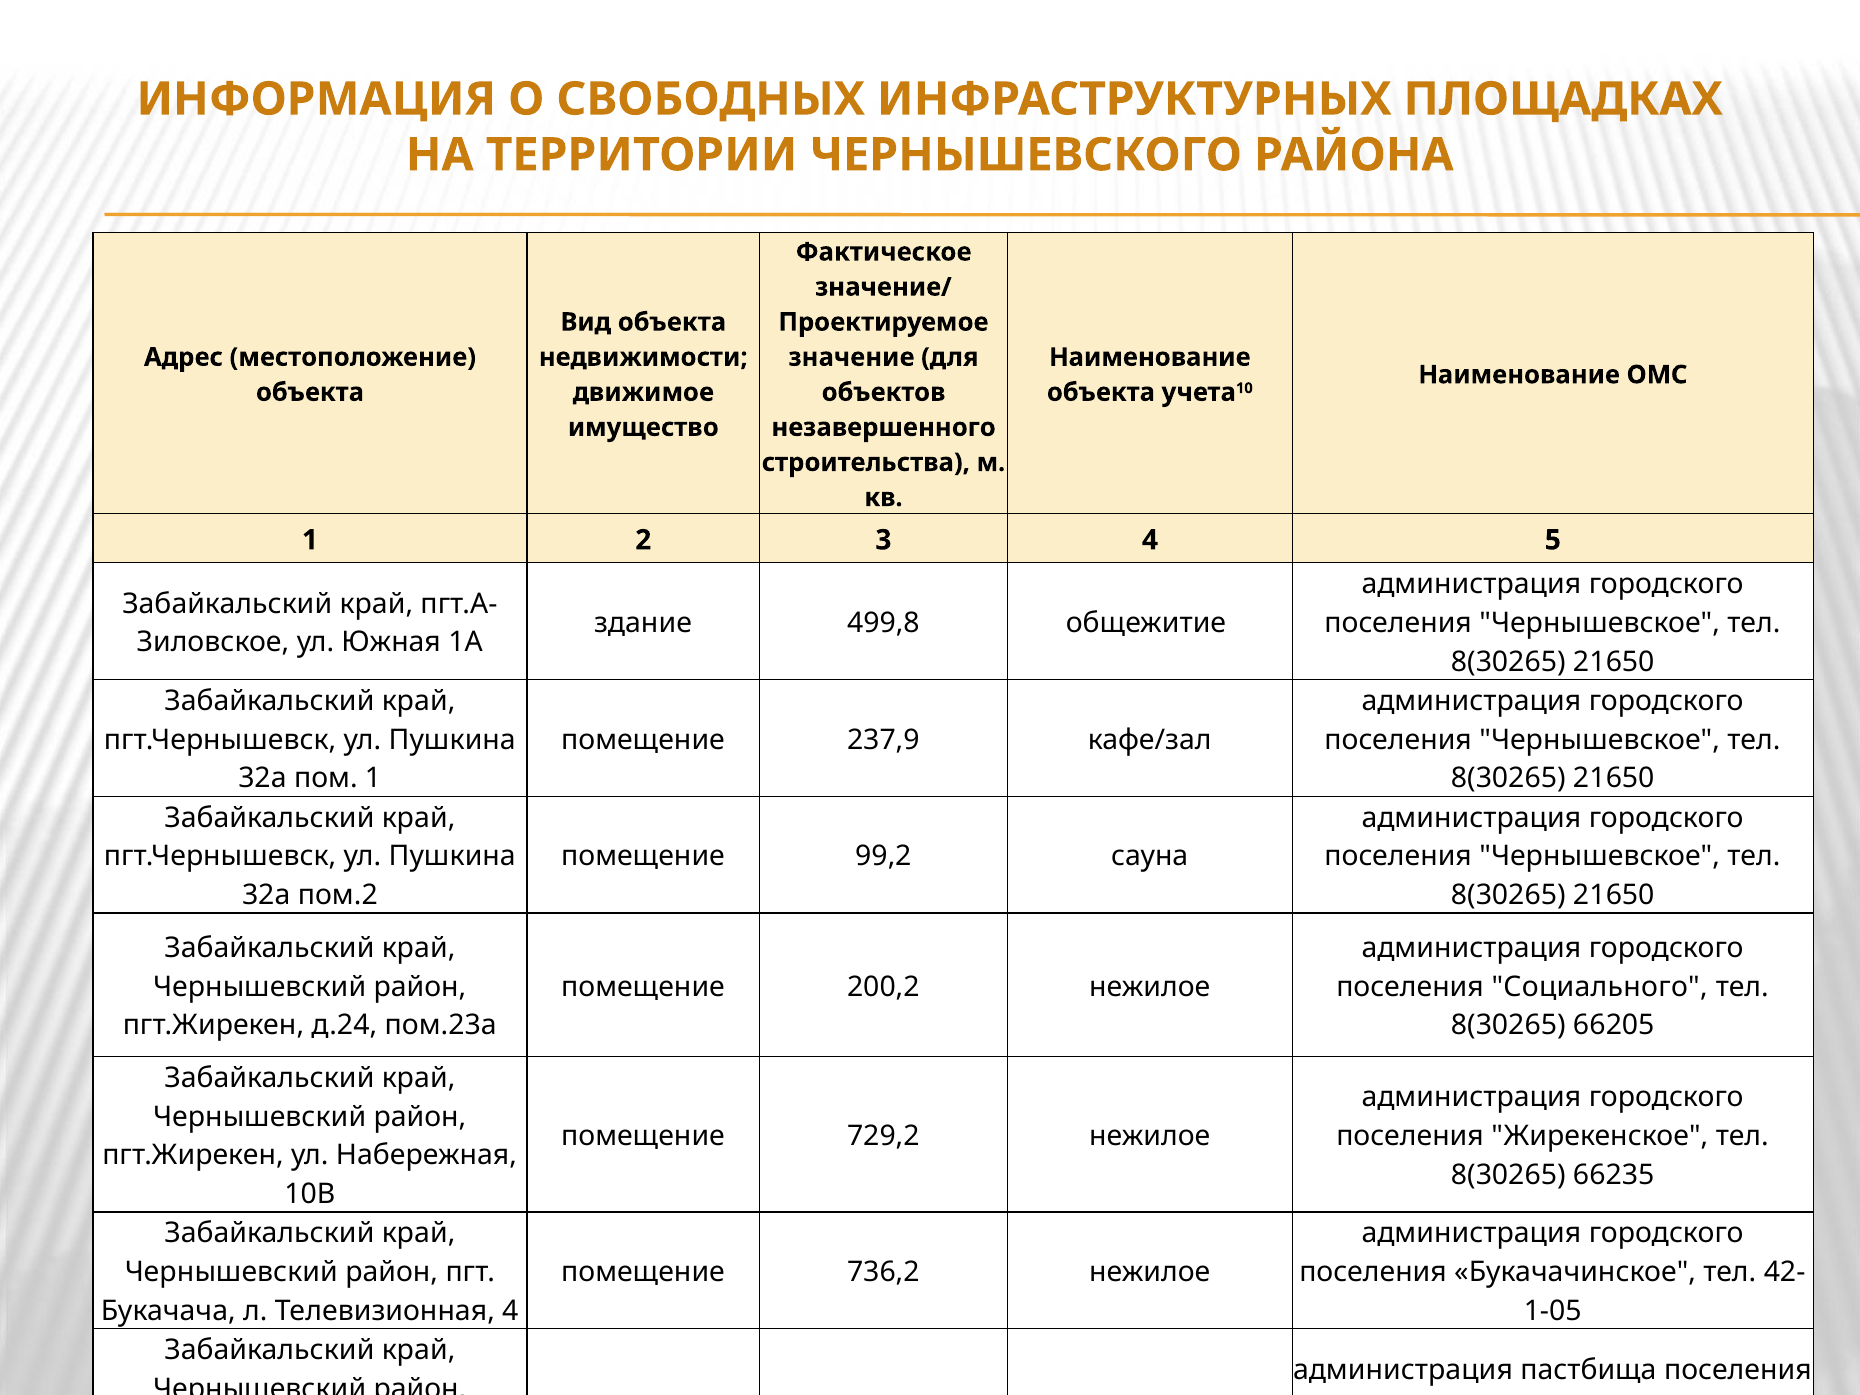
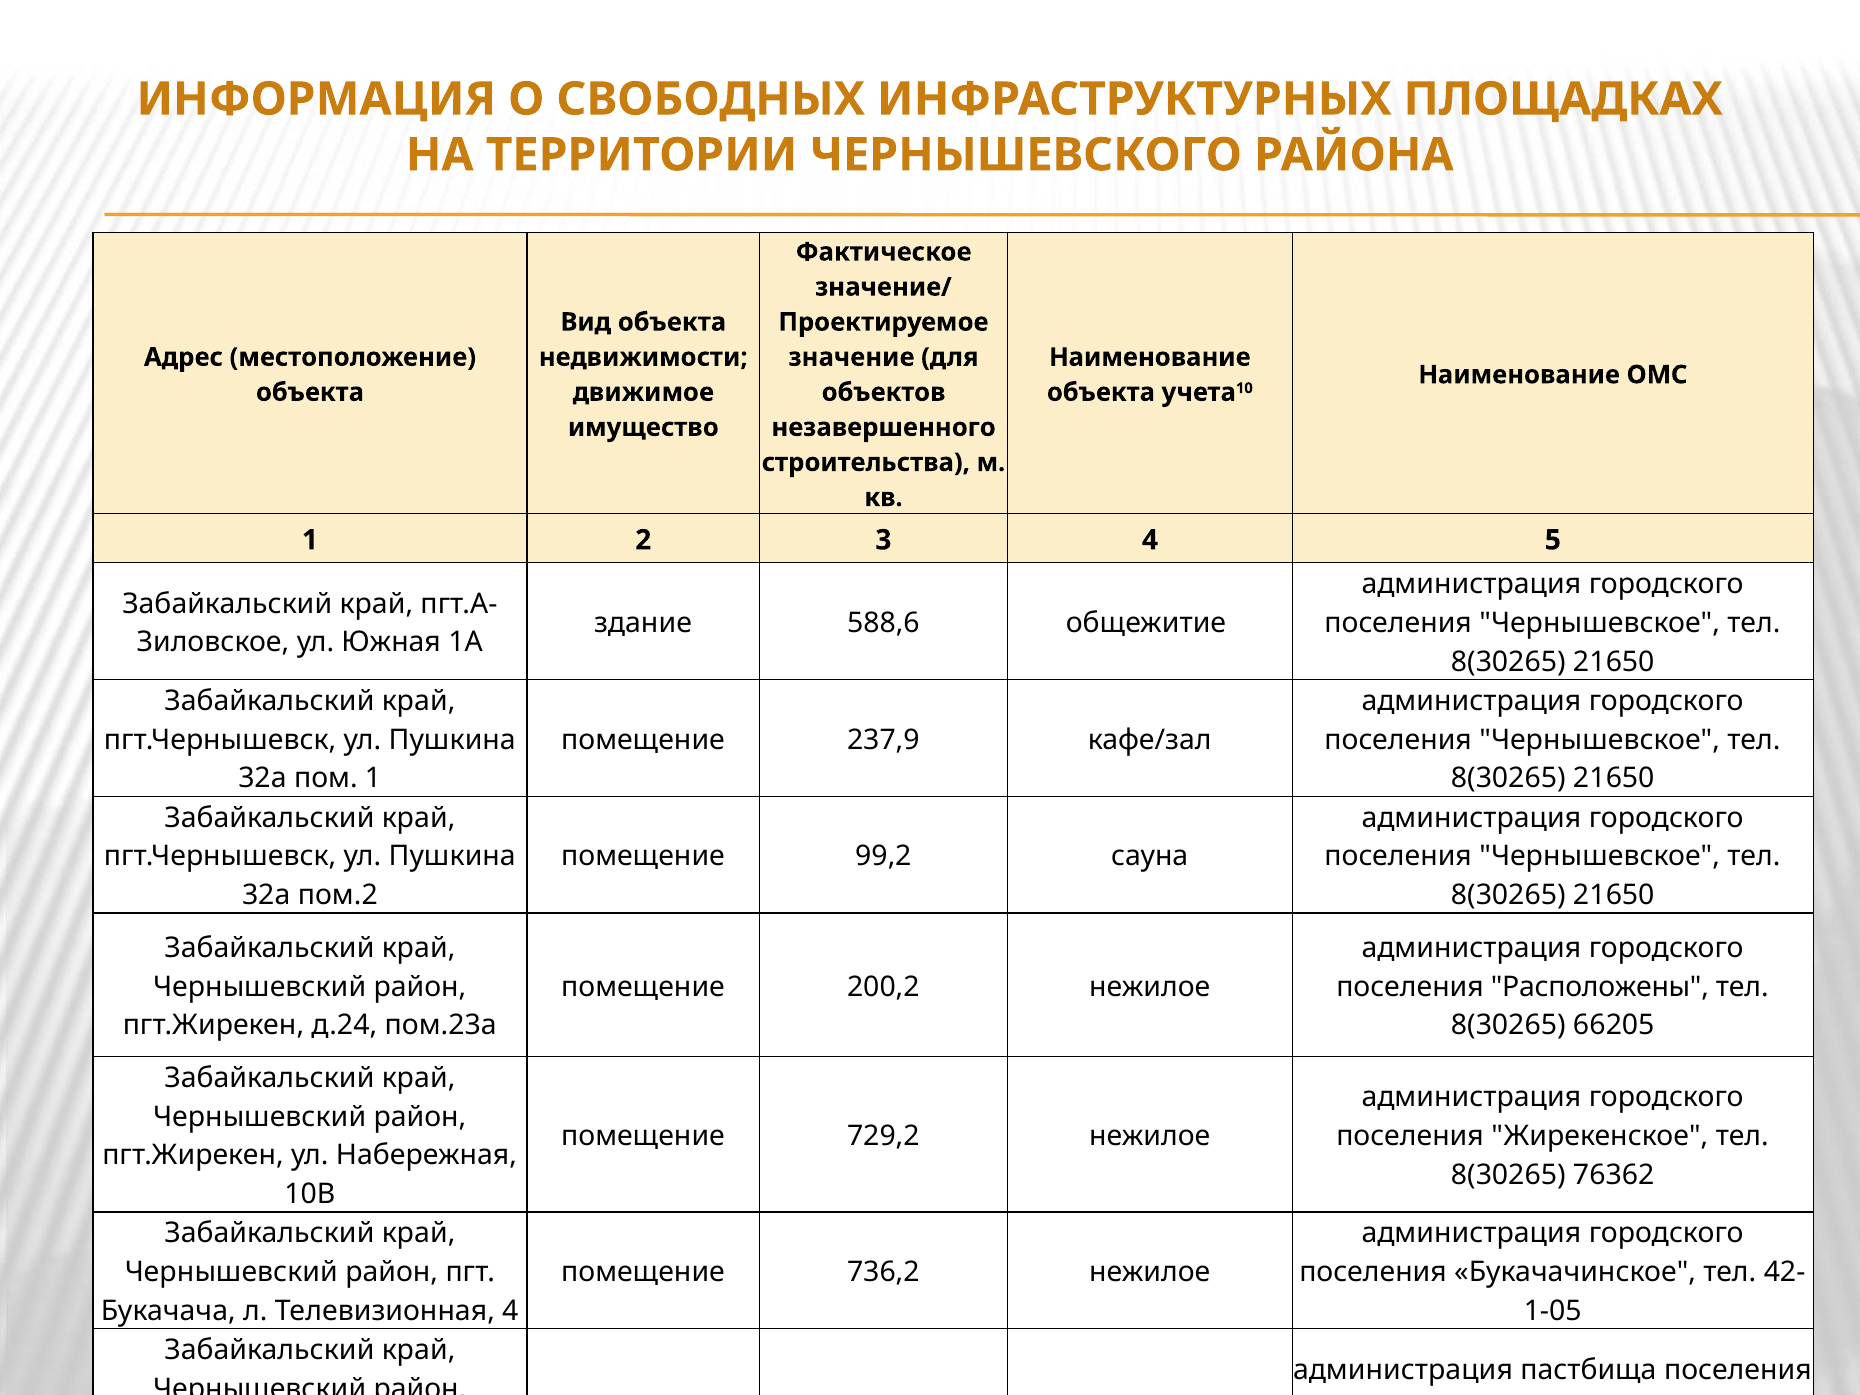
499,8: 499,8 -> 588,6
Социального: Социального -> Расположены
66235: 66235 -> 76362
